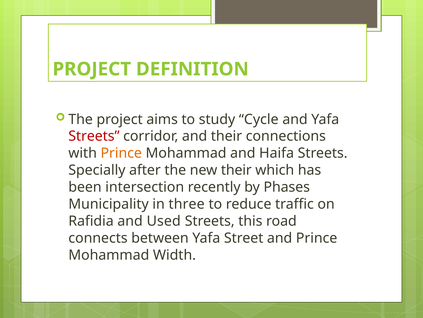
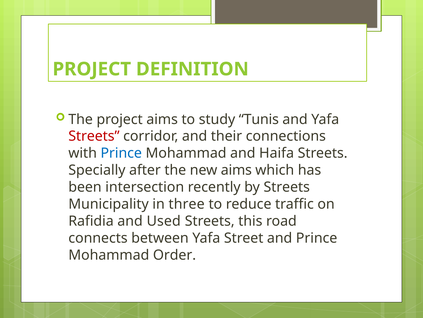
Cycle: Cycle -> Tunis
Prince at (121, 153) colour: orange -> blue
new their: their -> aims
by Phases: Phases -> Streets
Width: Width -> Order
